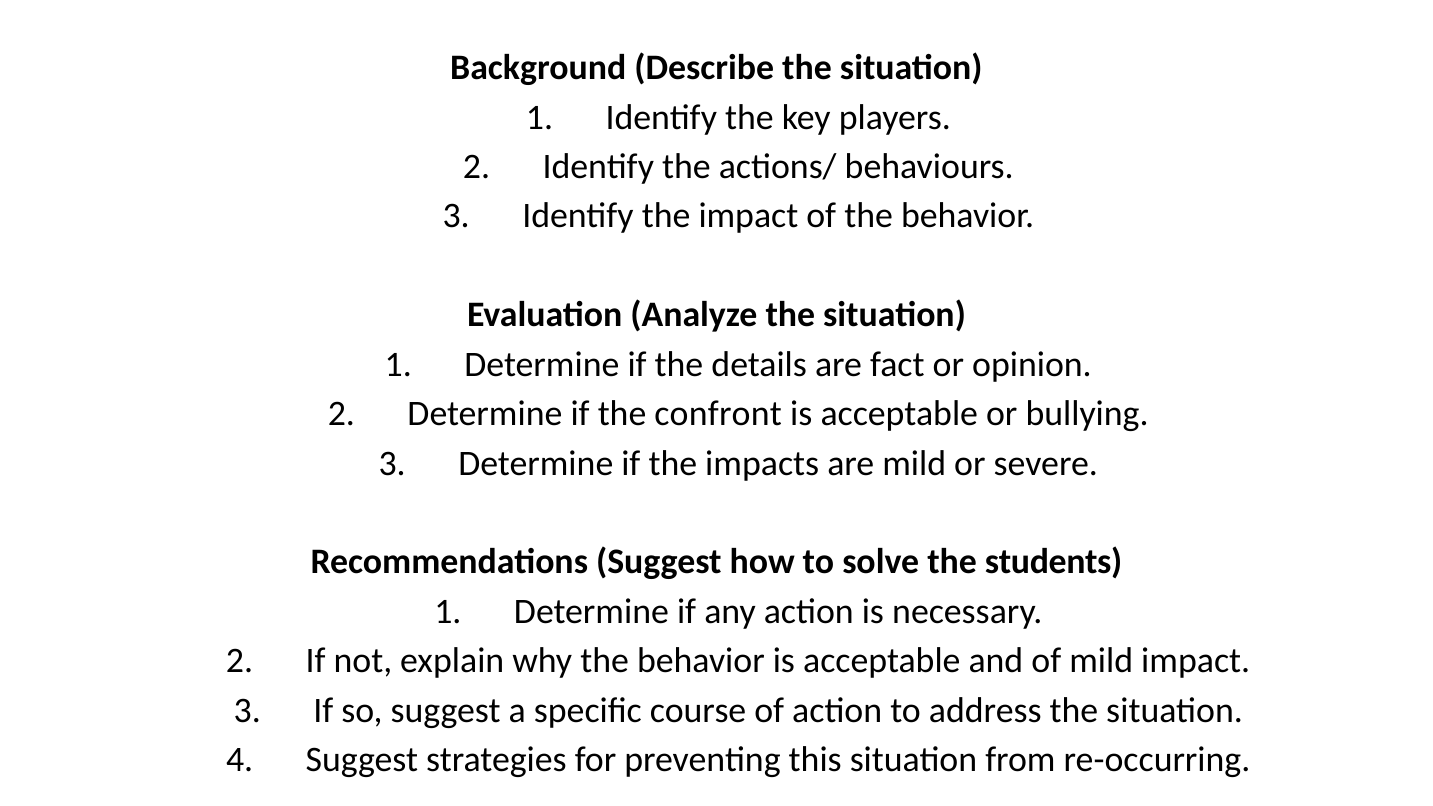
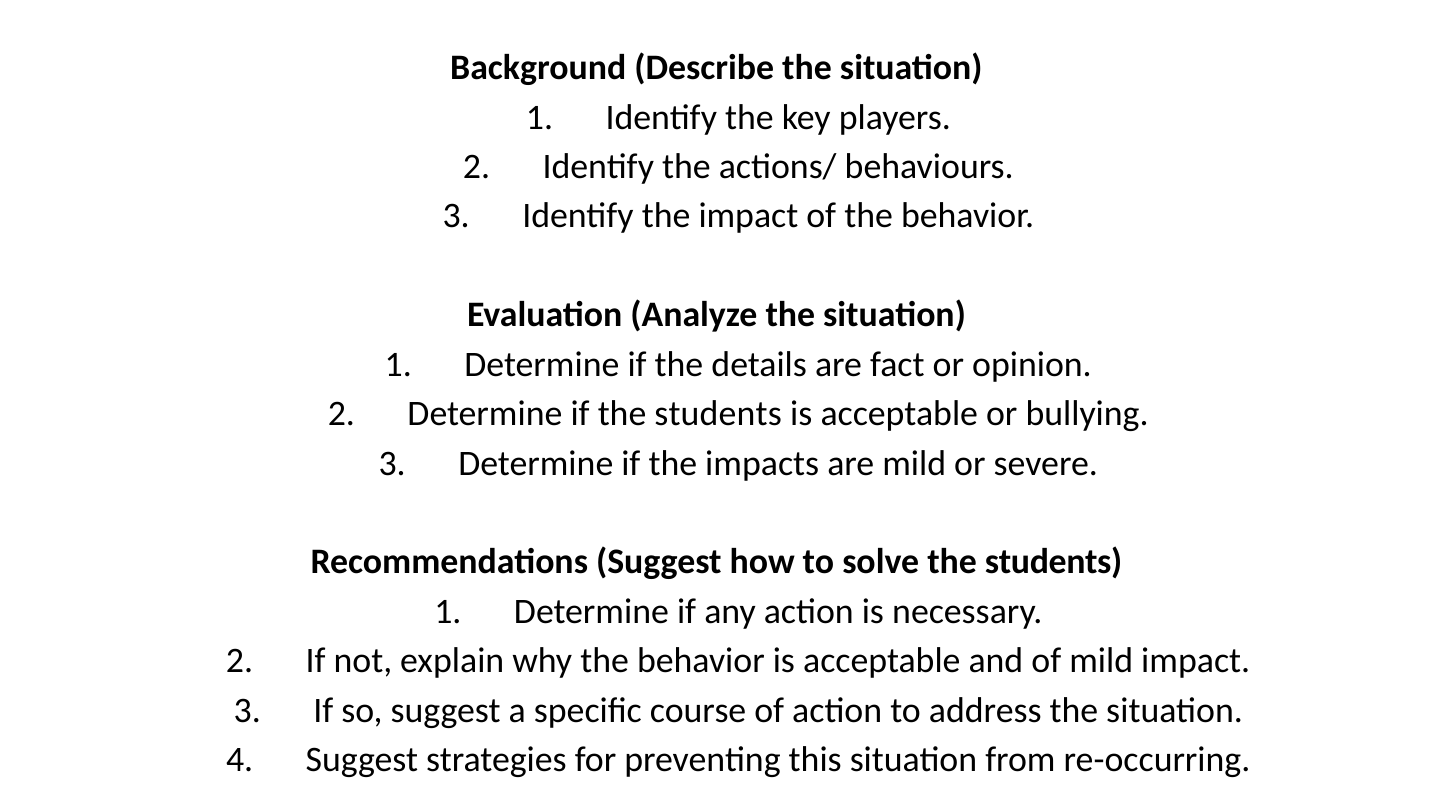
if the confront: confront -> students
